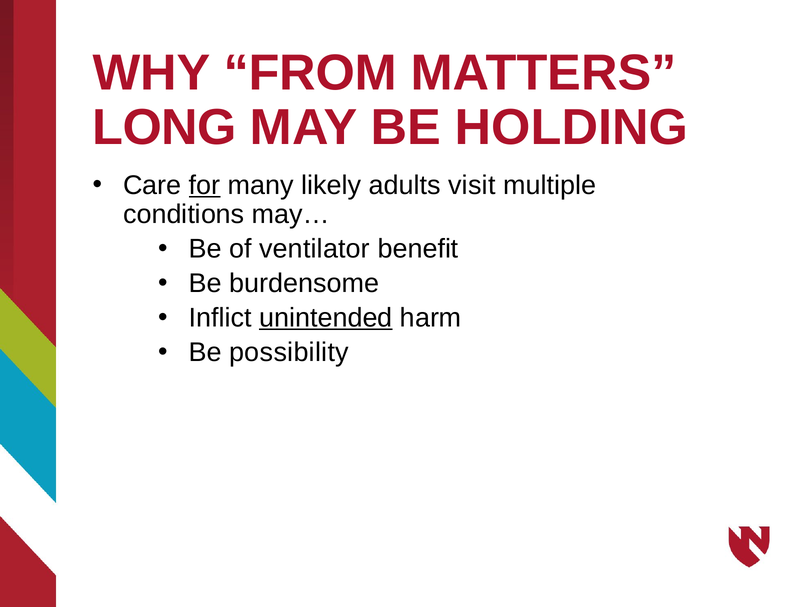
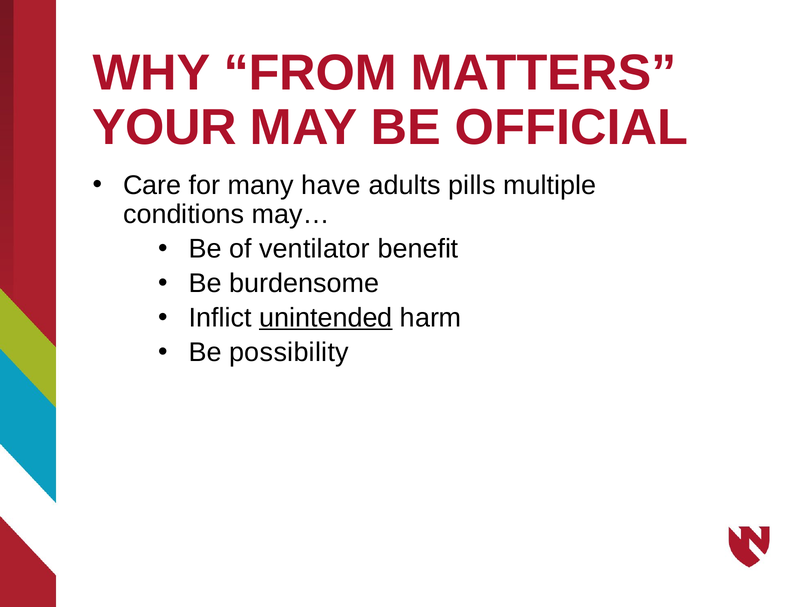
LONG: LONG -> YOUR
HOLDING: HOLDING -> OFFICIAL
for underline: present -> none
likely: likely -> have
visit: visit -> pills
